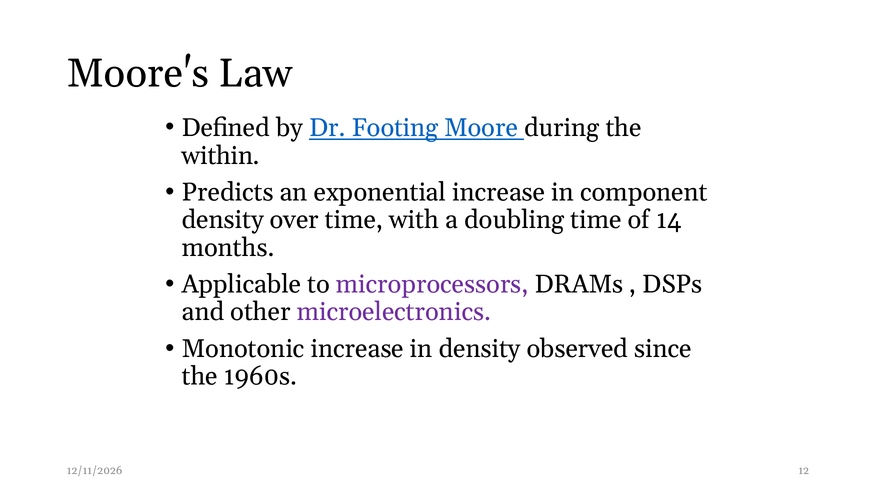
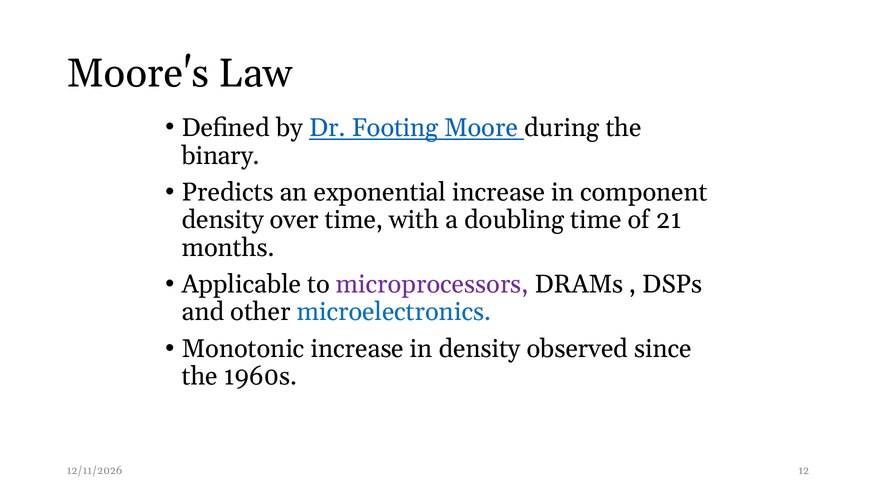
within: within -> binary
14: 14 -> 21
microelectronics colour: purple -> blue
